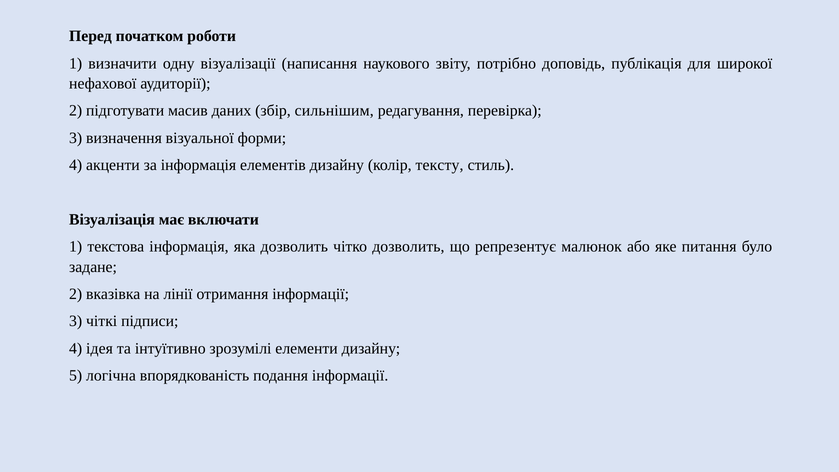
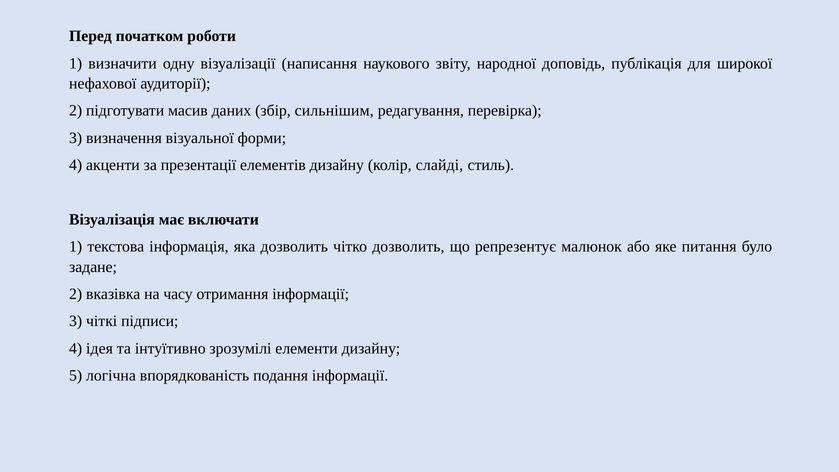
потрібно: потрібно -> народної
за інформація: інформація -> презентації
тексту: тексту -> слайді
лінії: лінії -> часу
